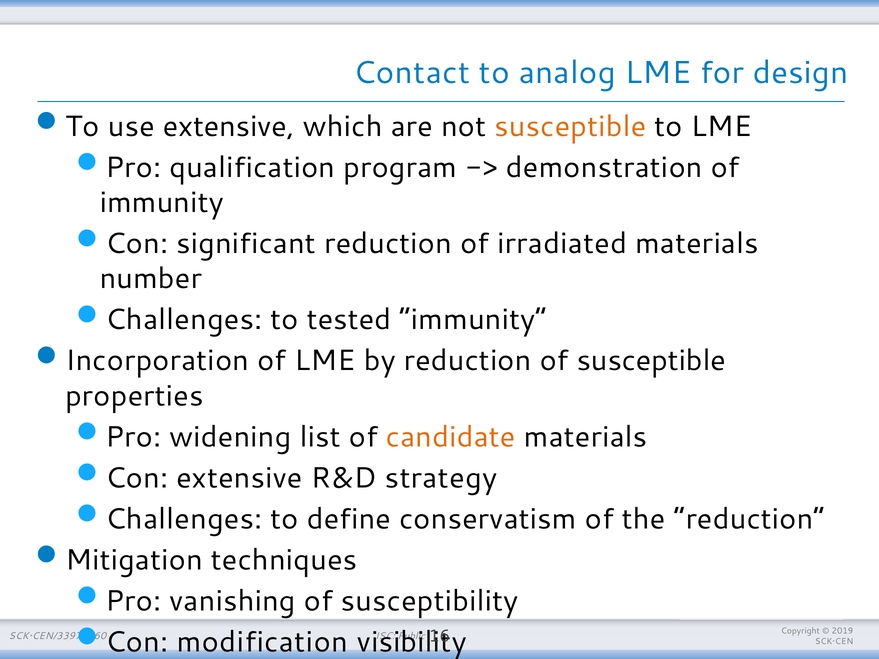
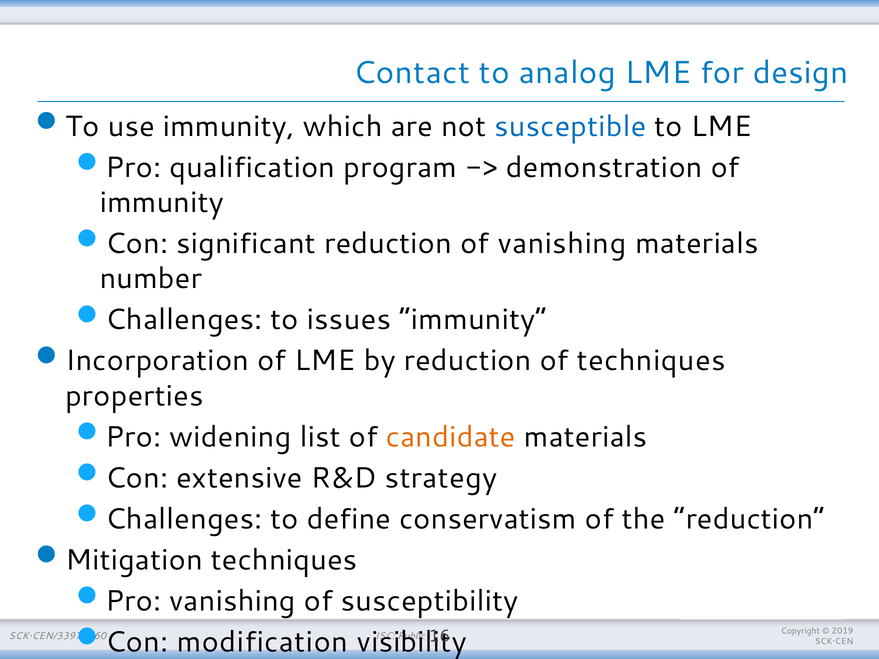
use extensive: extensive -> immunity
susceptible at (570, 127) colour: orange -> blue
of irradiated: irradiated -> vanishing
tested: tested -> issues
of susceptible: susceptible -> techniques
